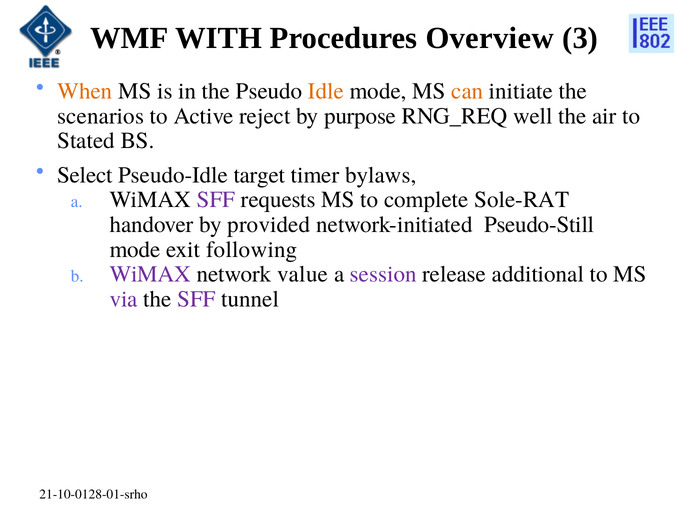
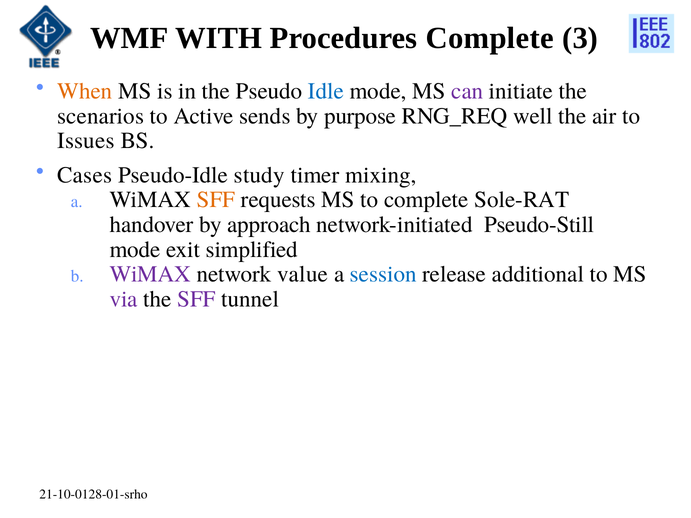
Procedures Overview: Overview -> Complete
Idle colour: orange -> blue
can colour: orange -> purple
reject: reject -> sends
Stated: Stated -> Issues
Select: Select -> Cases
target: target -> study
bylaws: bylaws -> mixing
SFF at (216, 200) colour: purple -> orange
provided: provided -> approach
following: following -> simplified
session colour: purple -> blue
